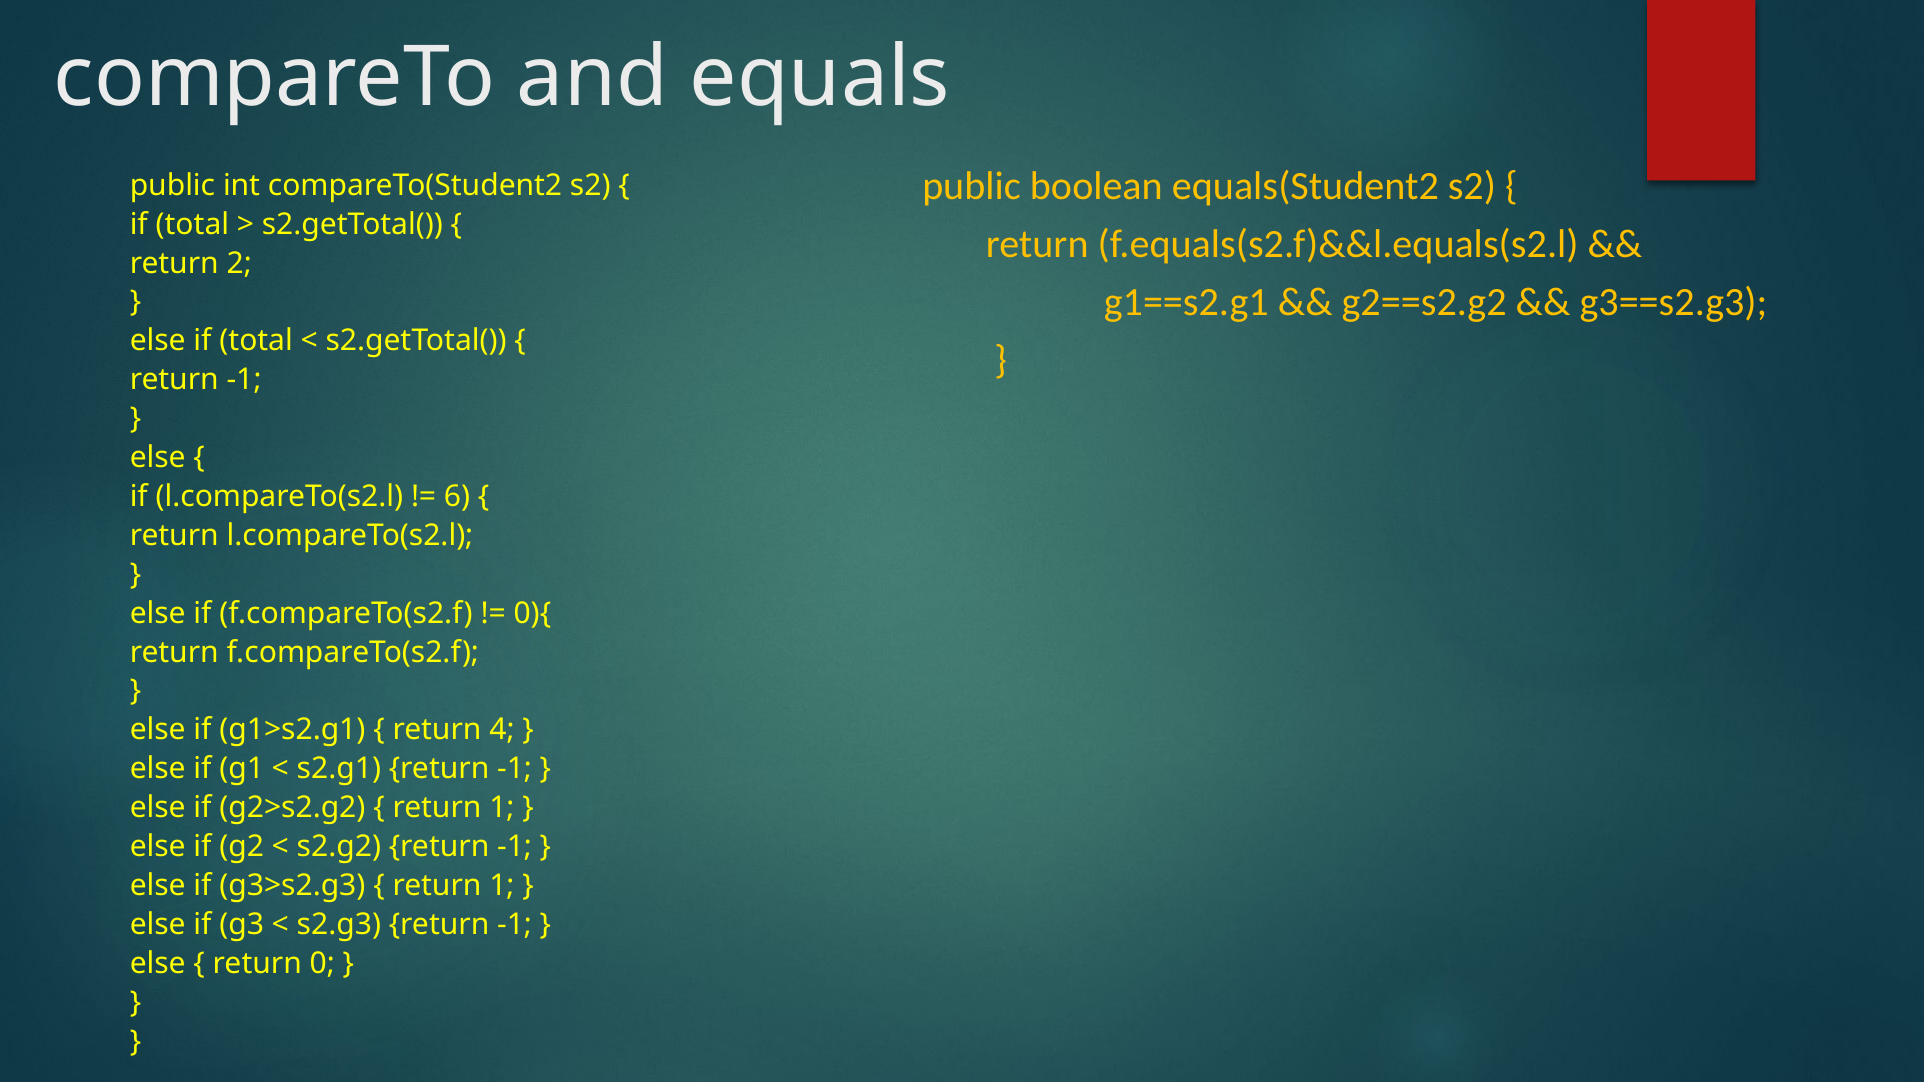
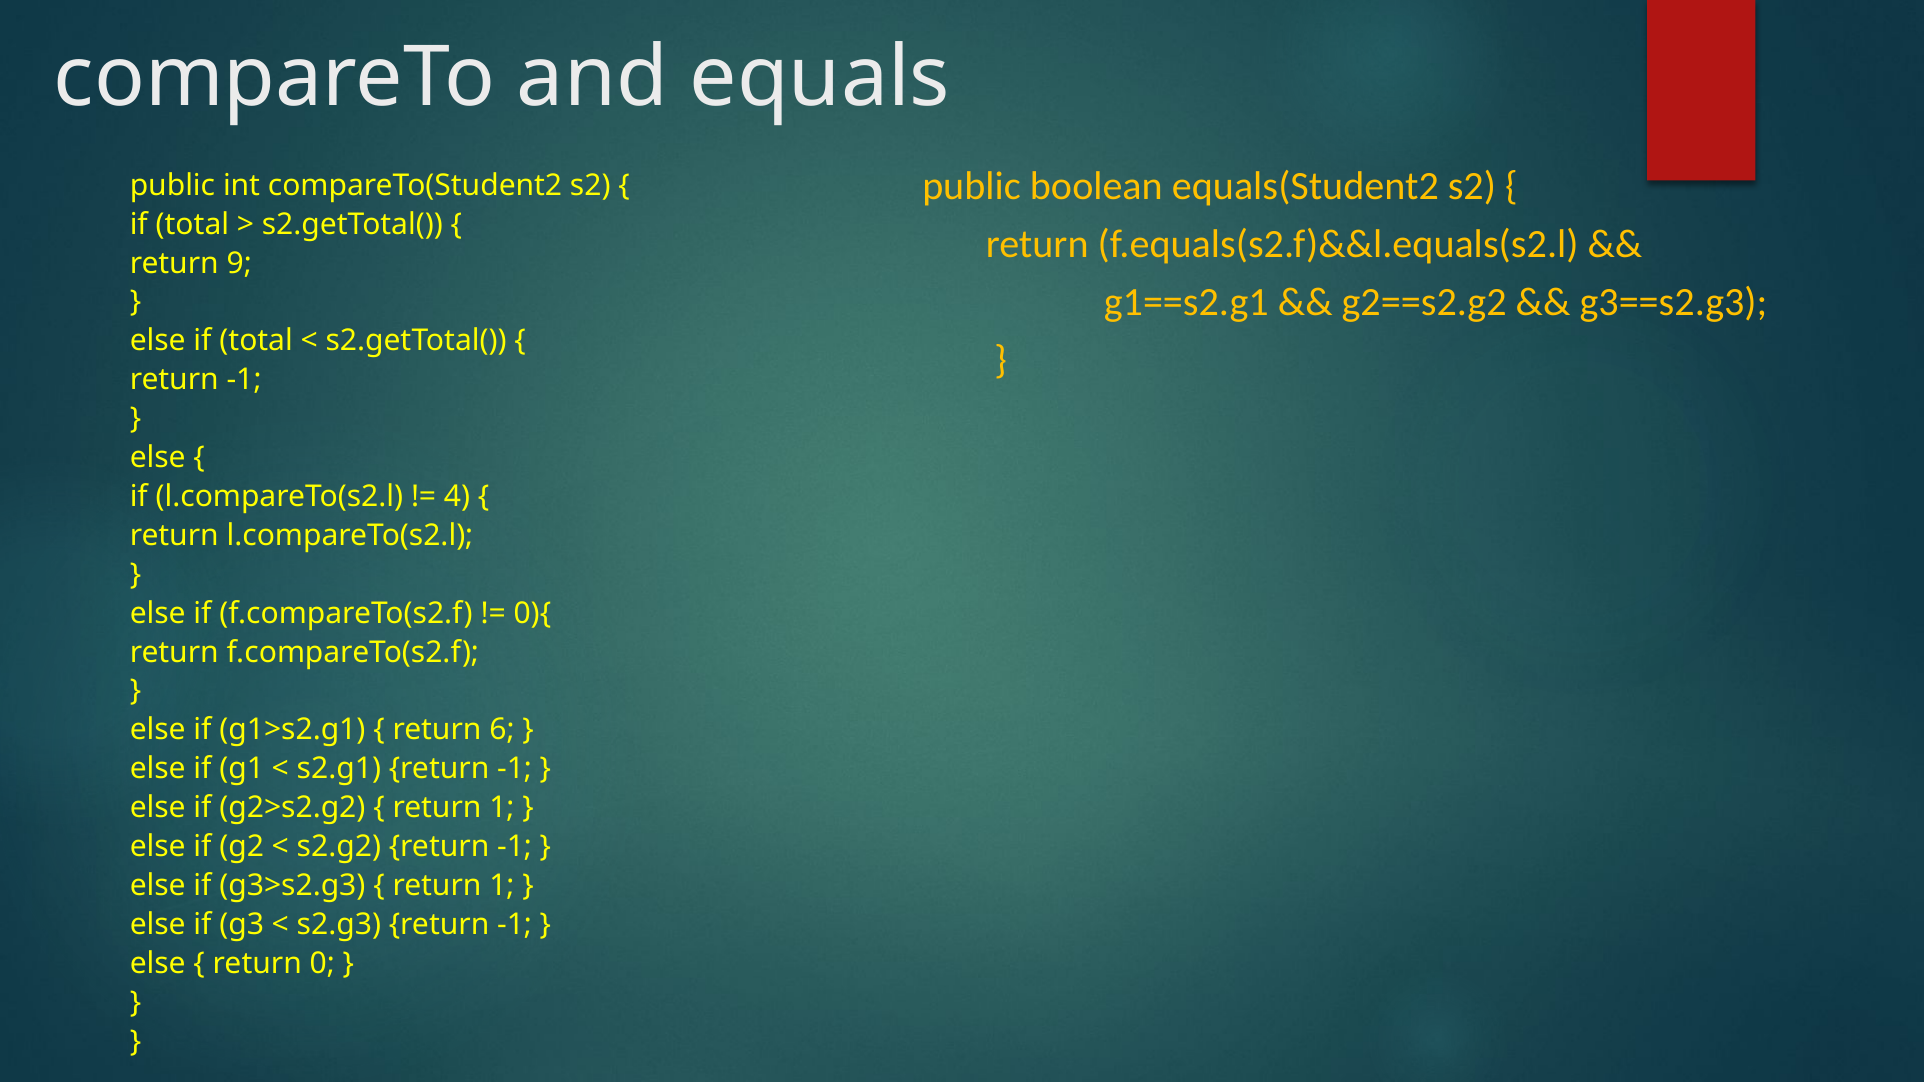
2: 2 -> 9
6: 6 -> 4
4: 4 -> 6
